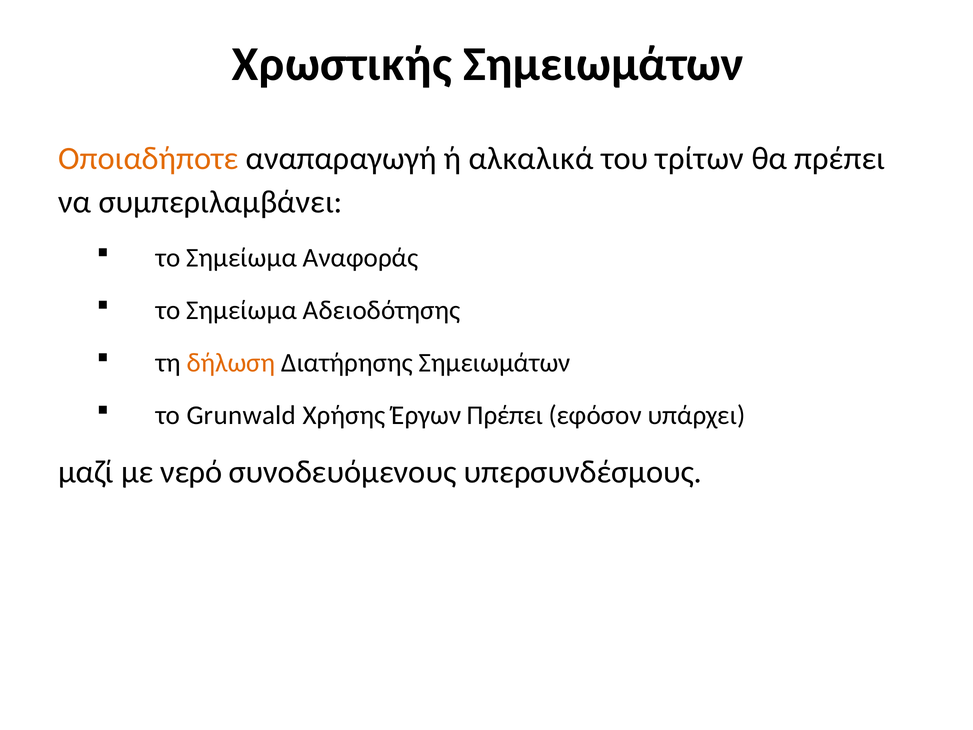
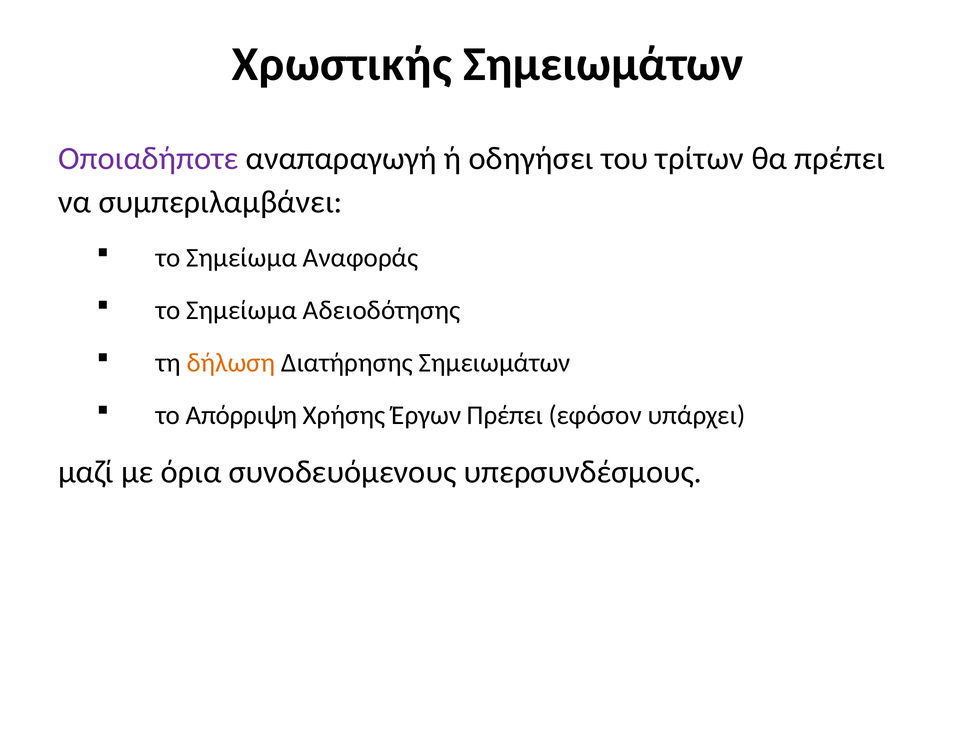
Οποιαδήποτε colour: orange -> purple
αλκαλικά: αλκαλικά -> οδηγήσει
Grunwald: Grunwald -> Απόρριψη
νερό: νερό -> όρια
